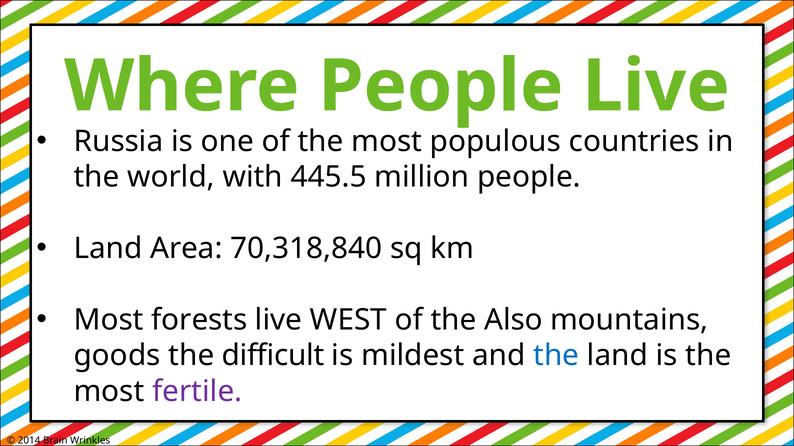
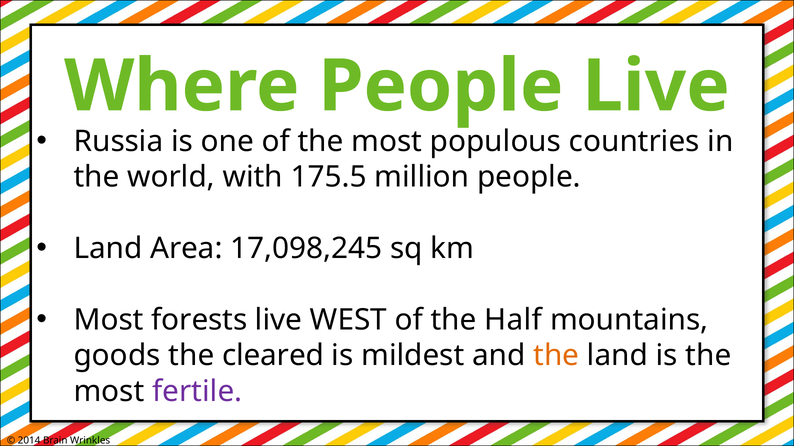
445.5: 445.5 -> 175.5
70,318,840: 70,318,840 -> 17,098,245
Also: Also -> Half
difficult: difficult -> cleared
the at (556, 356) colour: blue -> orange
